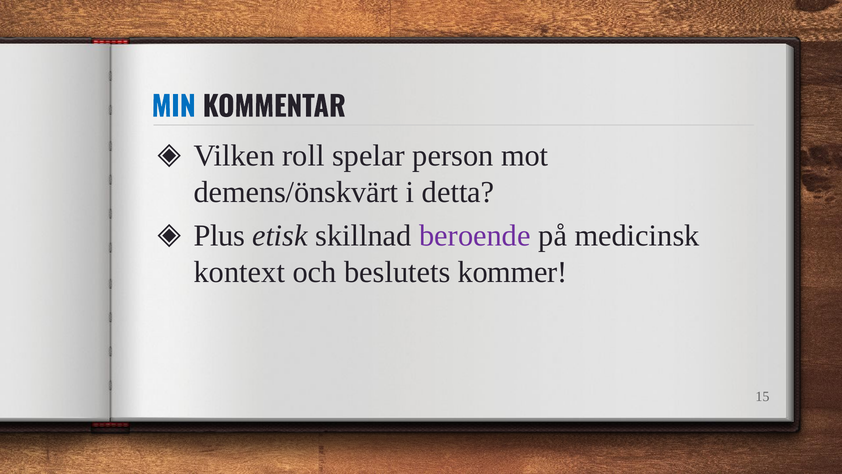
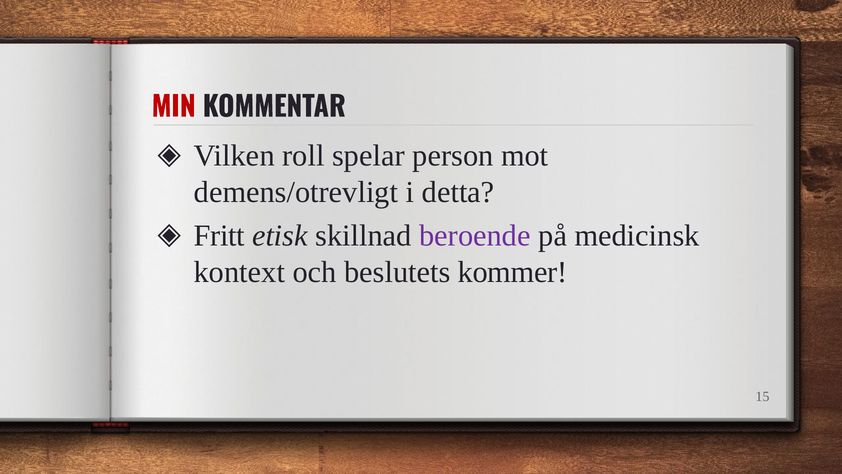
MIN colour: blue -> red
demens/önskvärt: demens/önskvärt -> demens/otrevligt
Plus: Plus -> Fritt
